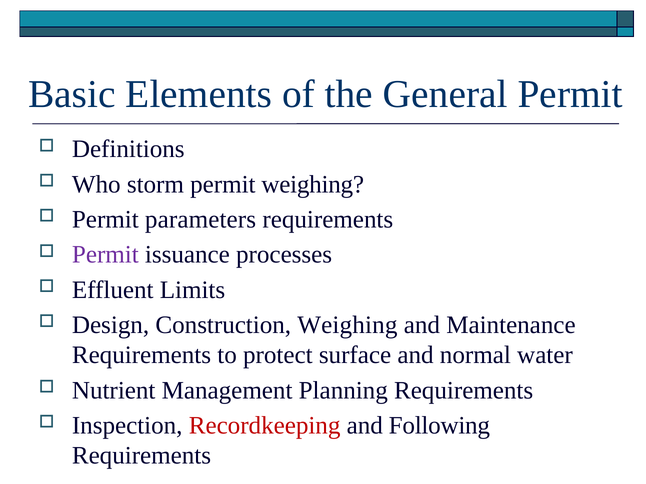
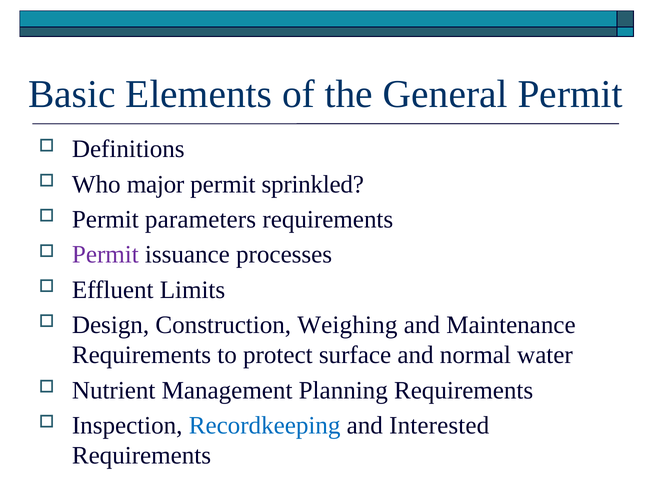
storm: storm -> major
permit weighing: weighing -> sprinkled
Recordkeeping colour: red -> blue
Following: Following -> Interested
